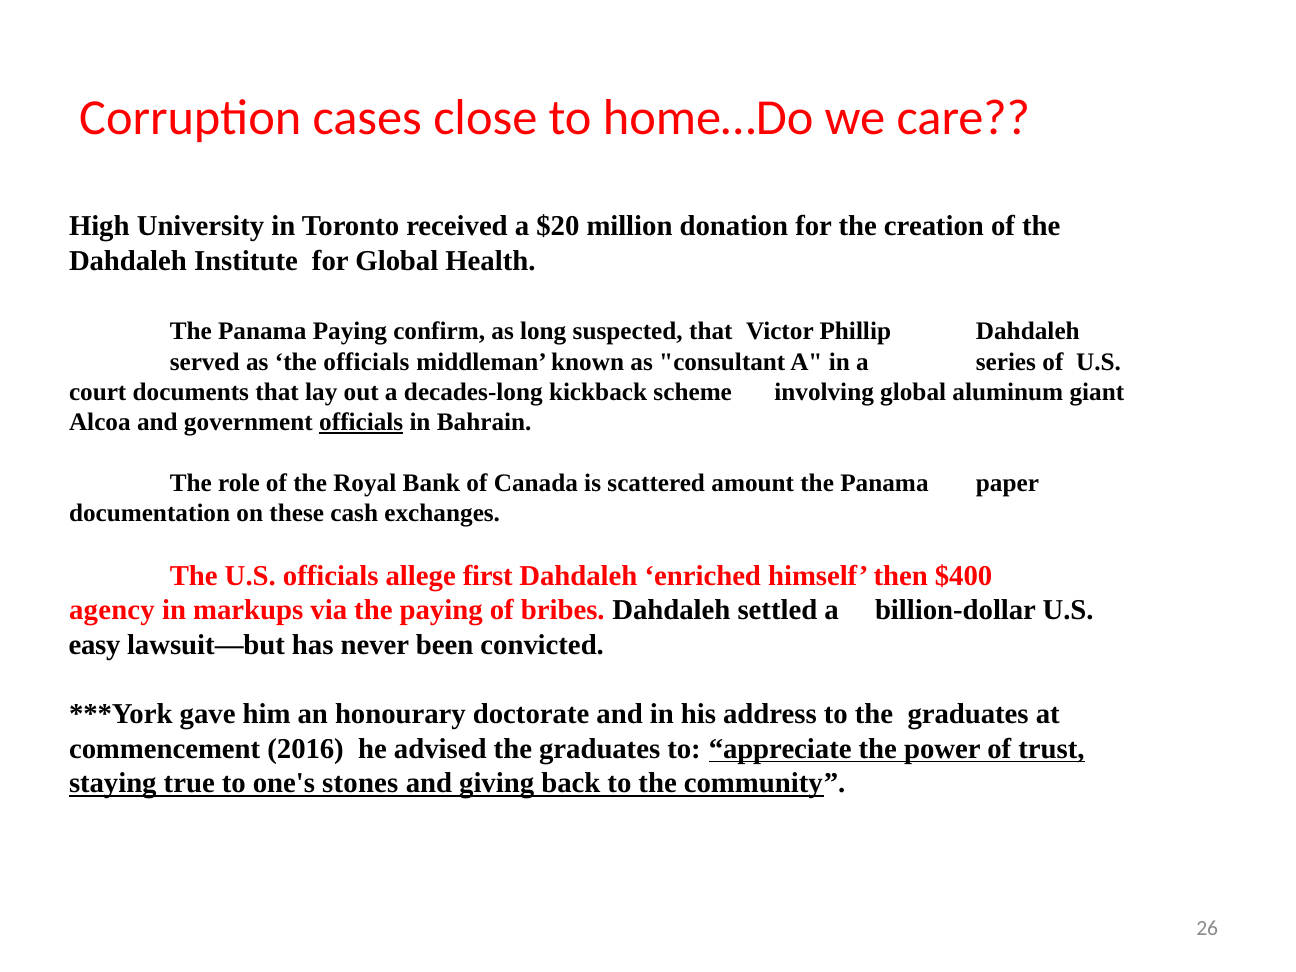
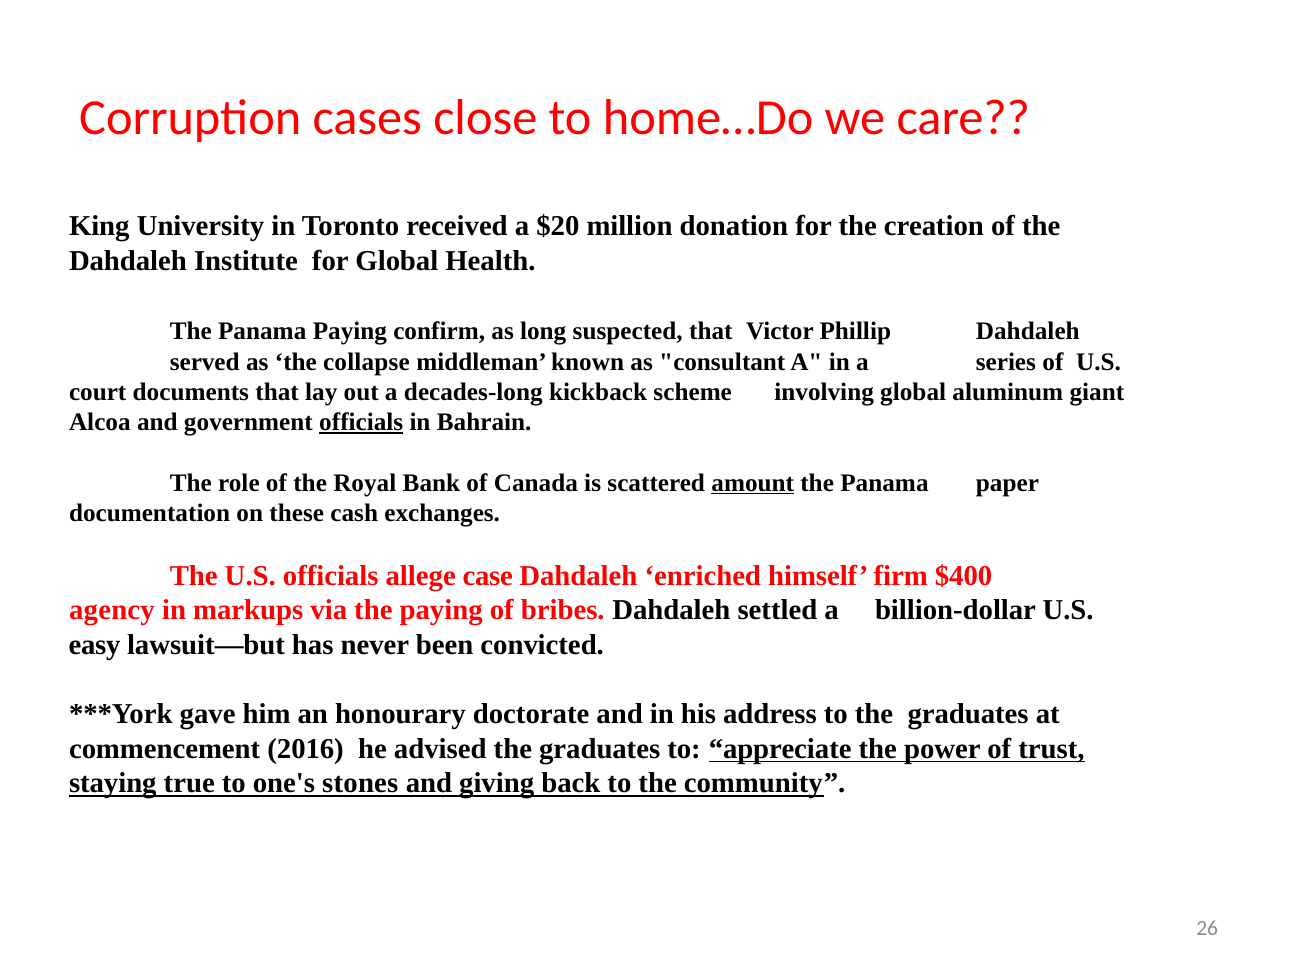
High: High -> King
the officials: officials -> collapse
amount underline: none -> present
first: first -> case
then: then -> firm
